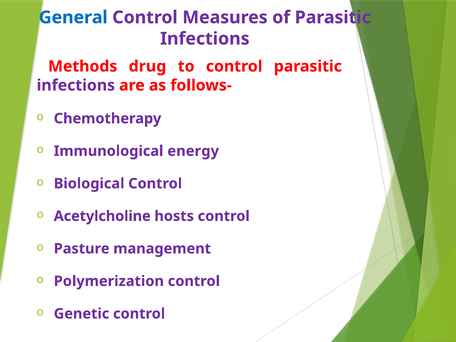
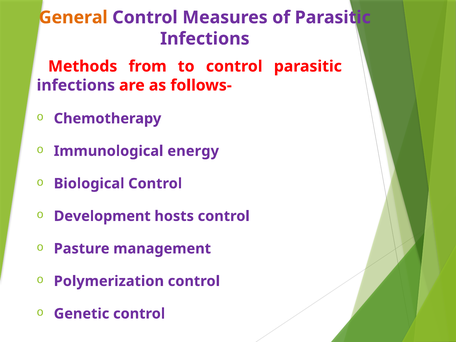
General colour: blue -> orange
drug: drug -> from
Acetylcholine: Acetylcholine -> Development
